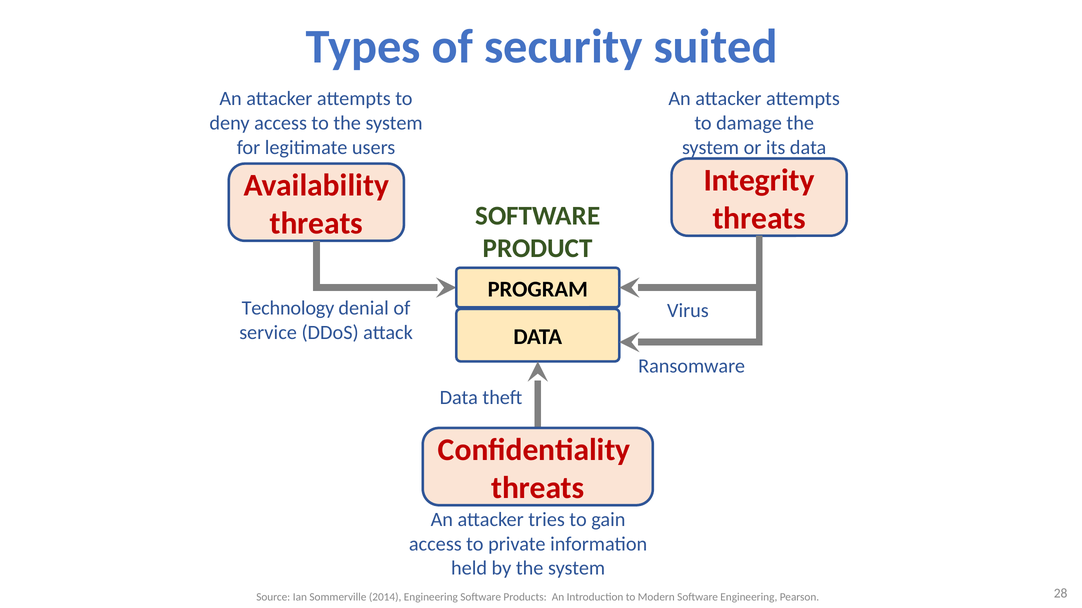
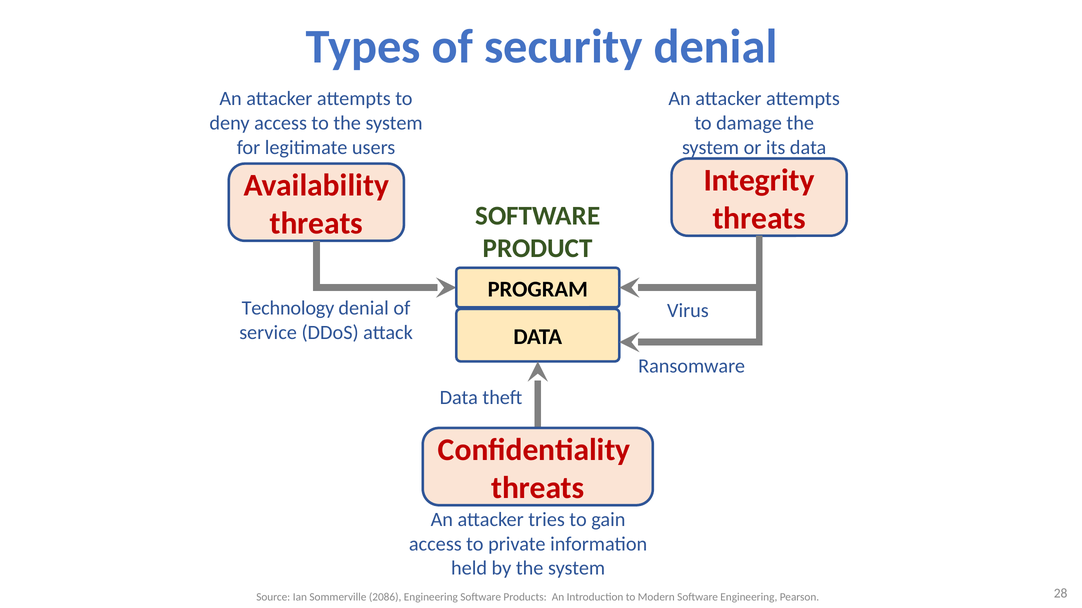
security suited: suited -> denial
2014: 2014 -> 2086
